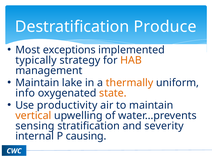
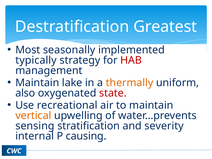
Produce: Produce -> Greatest
exceptions: exceptions -> seasonally
HAB colour: orange -> red
info: info -> also
state colour: orange -> red
productivity: productivity -> recreational
